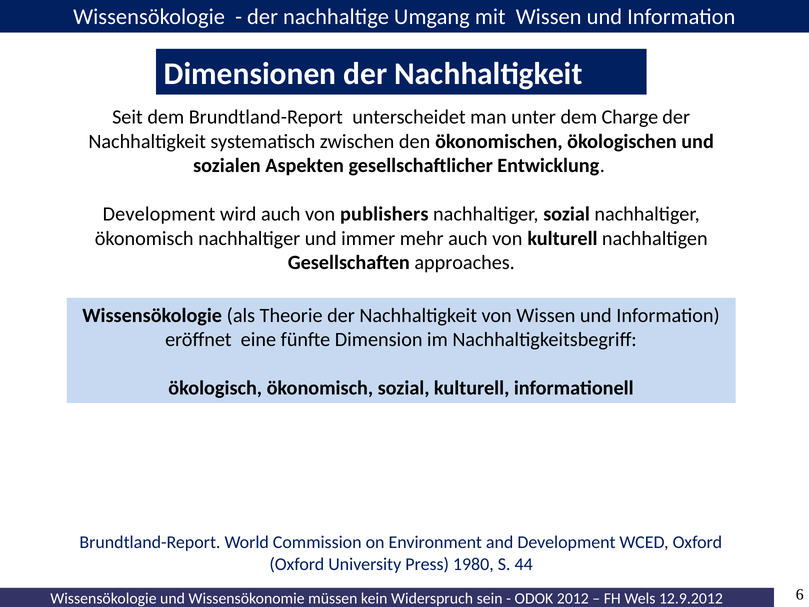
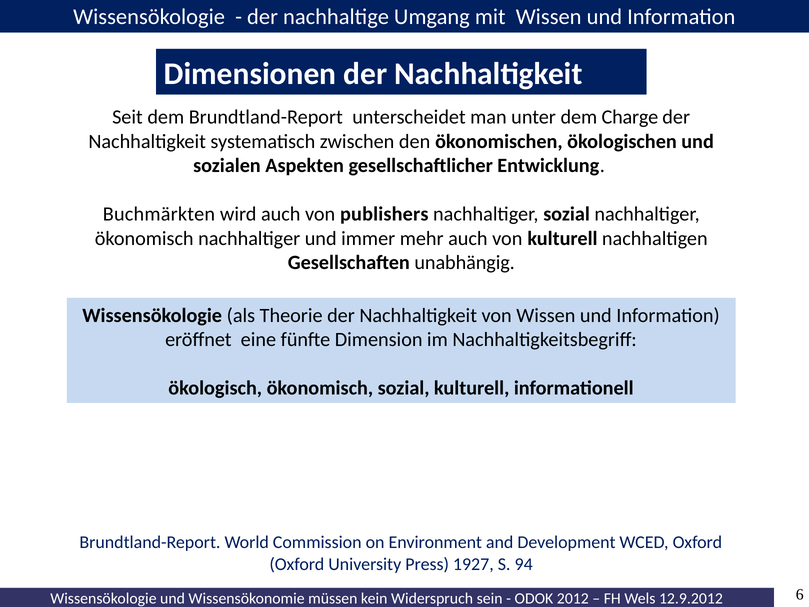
Development at (159, 214): Development -> Buchmärkten
approaches: approaches -> unabhängig
1980: 1980 -> 1927
44: 44 -> 94
